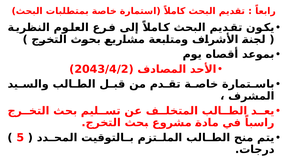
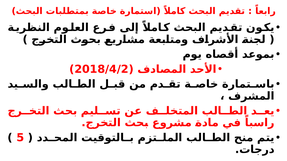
2043/4/2: 2043/4/2 -> 2018/4/2
